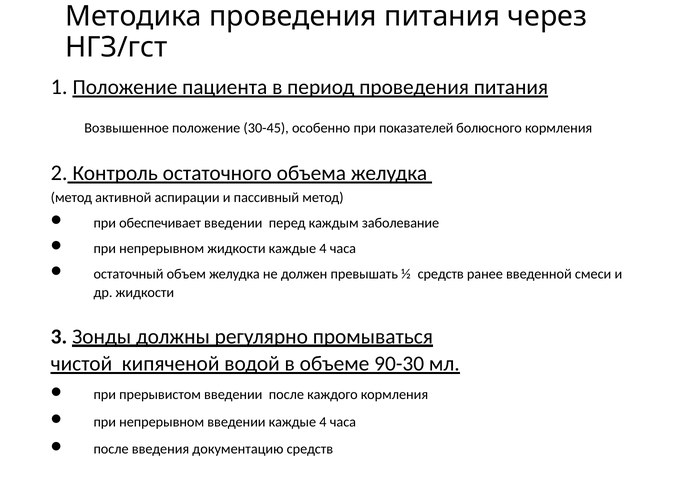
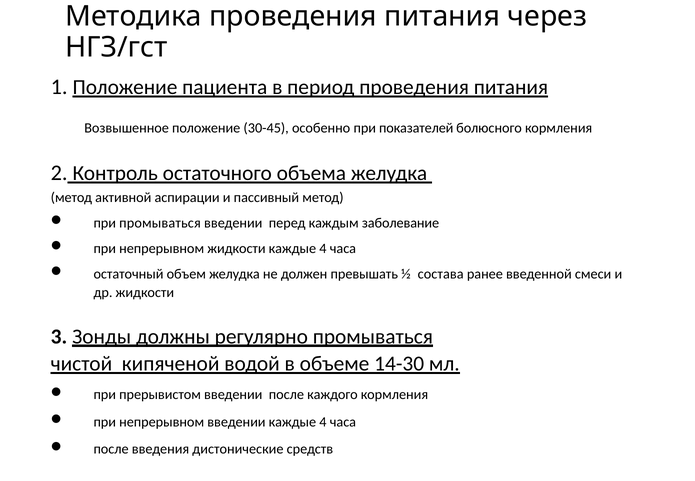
при обеспечивает: обеспечивает -> промываться
½ средств: средств -> состава
90-30: 90-30 -> 14-30
документацию: документацию -> дистонические
